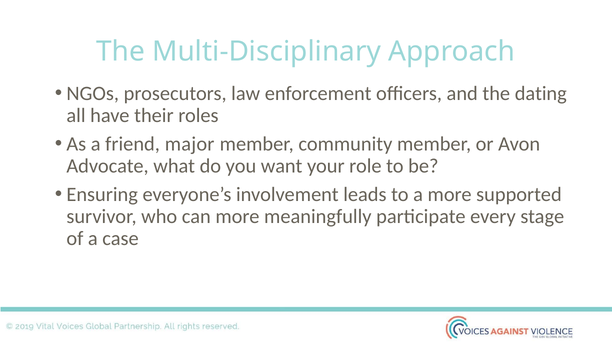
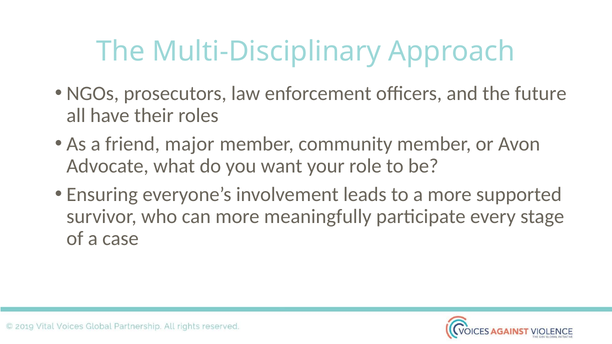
dating: dating -> future
